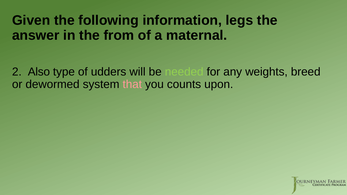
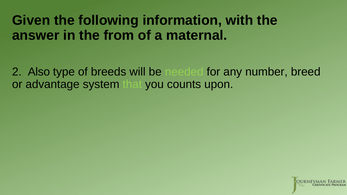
legs: legs -> with
udders: udders -> breeds
weights: weights -> number
dewormed: dewormed -> advantage
that colour: pink -> light green
